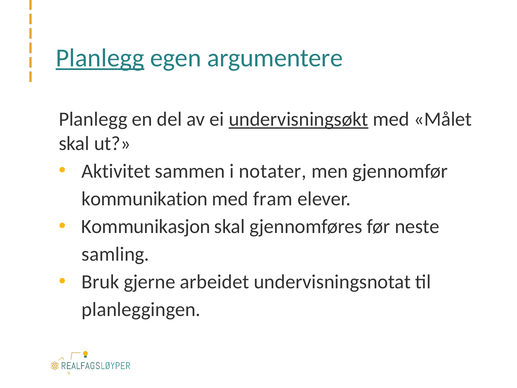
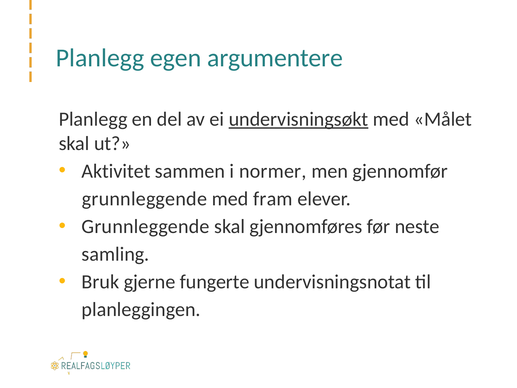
Planlegg at (100, 58) underline: present -> none
notater: notater -> normer
kommunikation at (145, 199): kommunikation -> grunnleggende
Kommunikasjon at (146, 226): Kommunikasjon -> Grunnleggende
arbeidet: arbeidet -> fungerte
